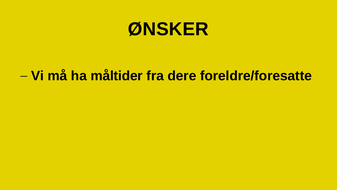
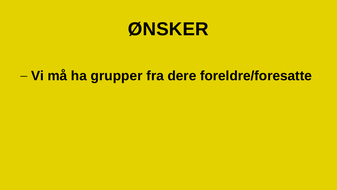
måltider: måltider -> grupper
